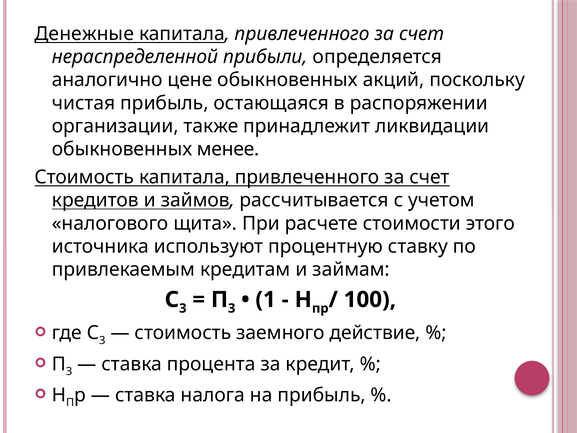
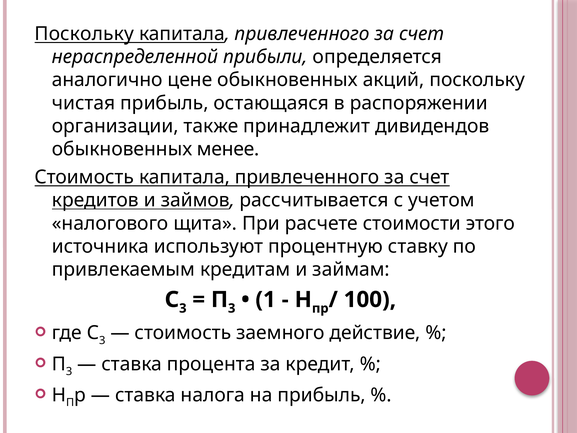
Денежные at (84, 34): Денежные -> Поскольку
ликвидации: ликвидации -> дивидендов
